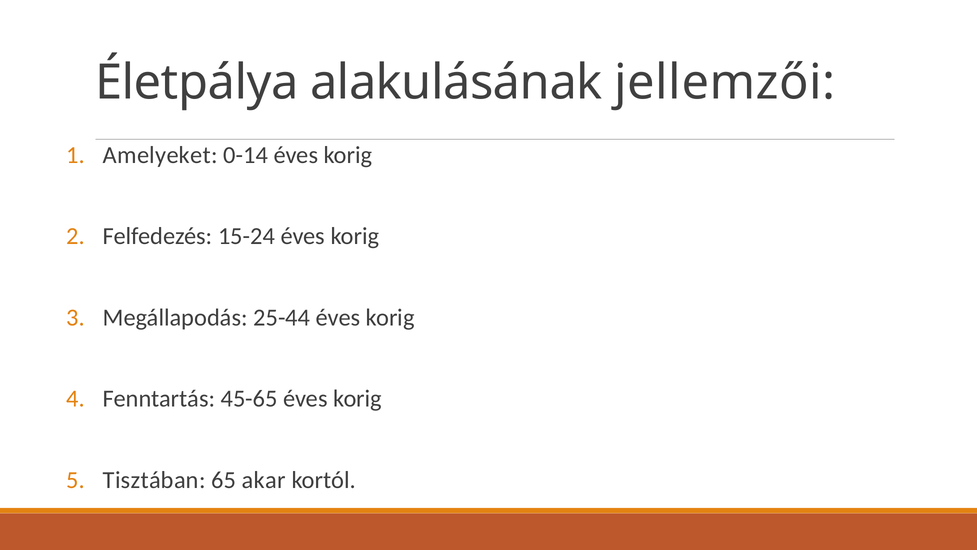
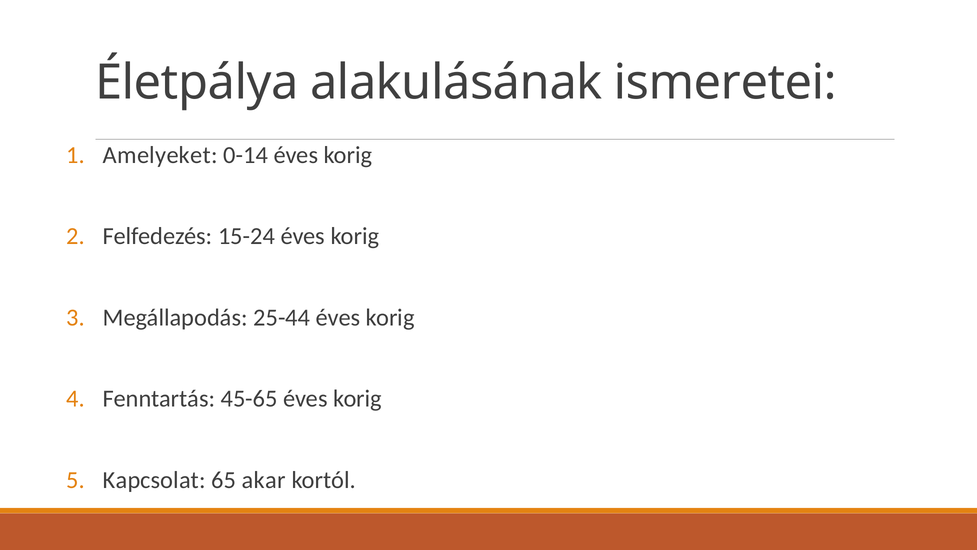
jellemzői: jellemzői -> ismeretei
Tisztában: Tisztában -> Kapcsolat
